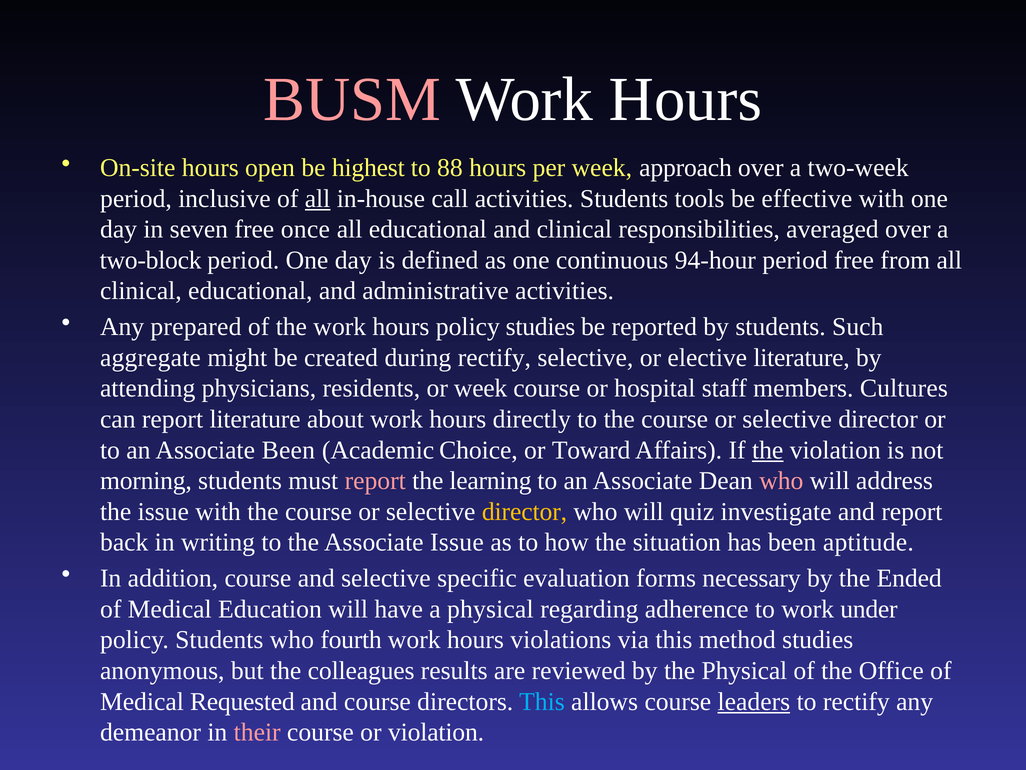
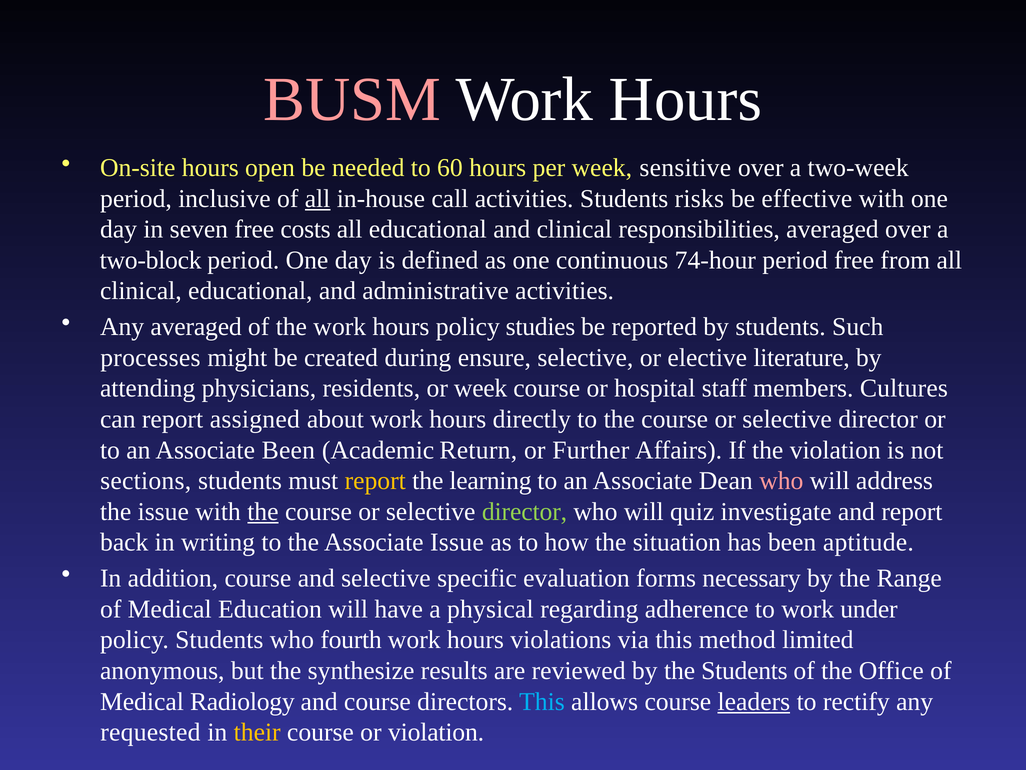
highest: highest -> needed
88: 88 -> 60
approach: approach -> sensitive
tools: tools -> risks
once: once -> costs
94-hour: 94-hour -> 74-hour
Any prepared: prepared -> averaged
aggregate: aggregate -> processes
during rectify: rectify -> ensure
report literature: literature -> assigned
Choice: Choice -> Return
Toward: Toward -> Further
the at (768, 450) underline: present -> none
morning: morning -> sections
report at (375, 481) colour: pink -> yellow
the at (263, 511) underline: none -> present
director at (524, 511) colour: yellow -> light green
Ended: Ended -> Range
method studies: studies -> limited
colleagues: colleagues -> synthesize
the Physical: Physical -> Students
Requested: Requested -> Radiology
demeanor: demeanor -> requested
their colour: pink -> yellow
